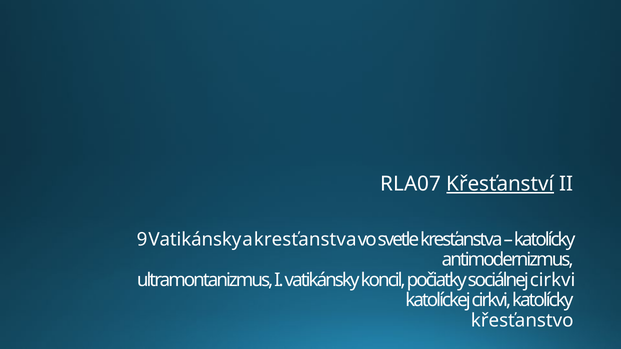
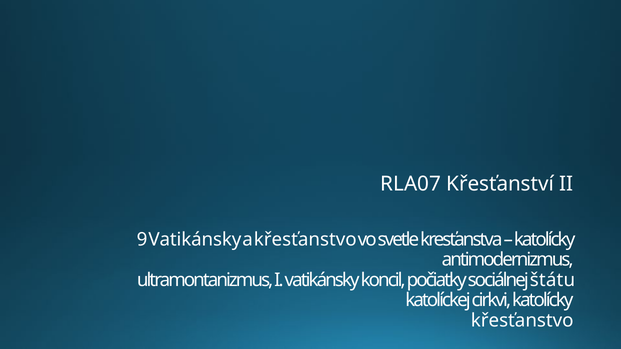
Křesťanství underline: present -> none
a kresťanstva: kresťanstva -> křesťanstvo
sociálnej cirkvi: cirkvi -> štátu
